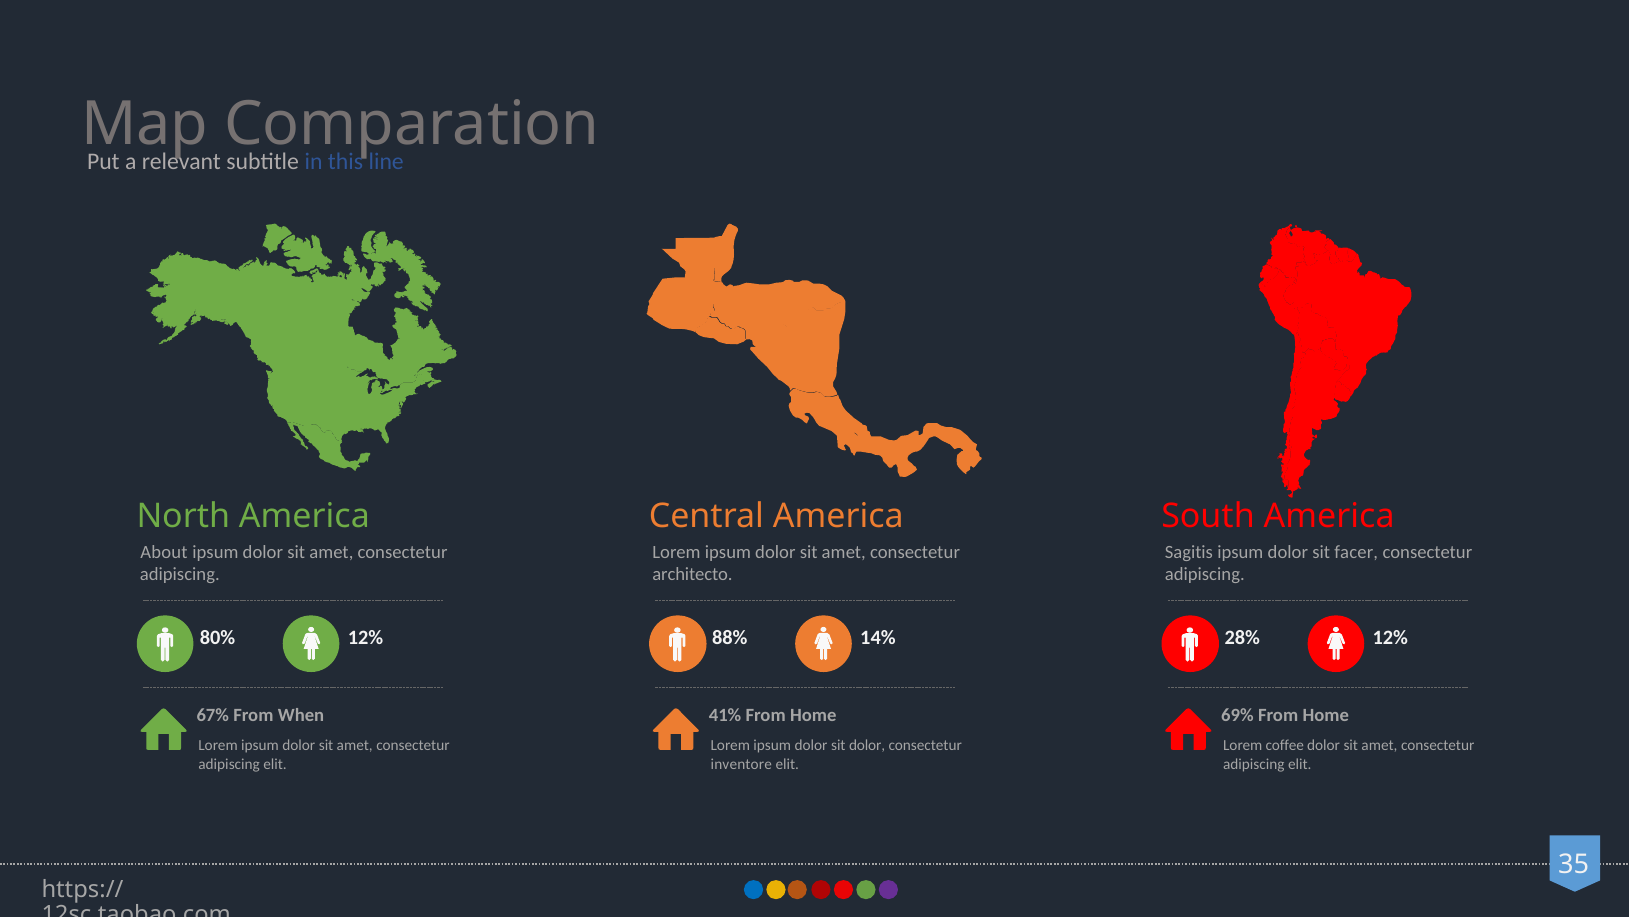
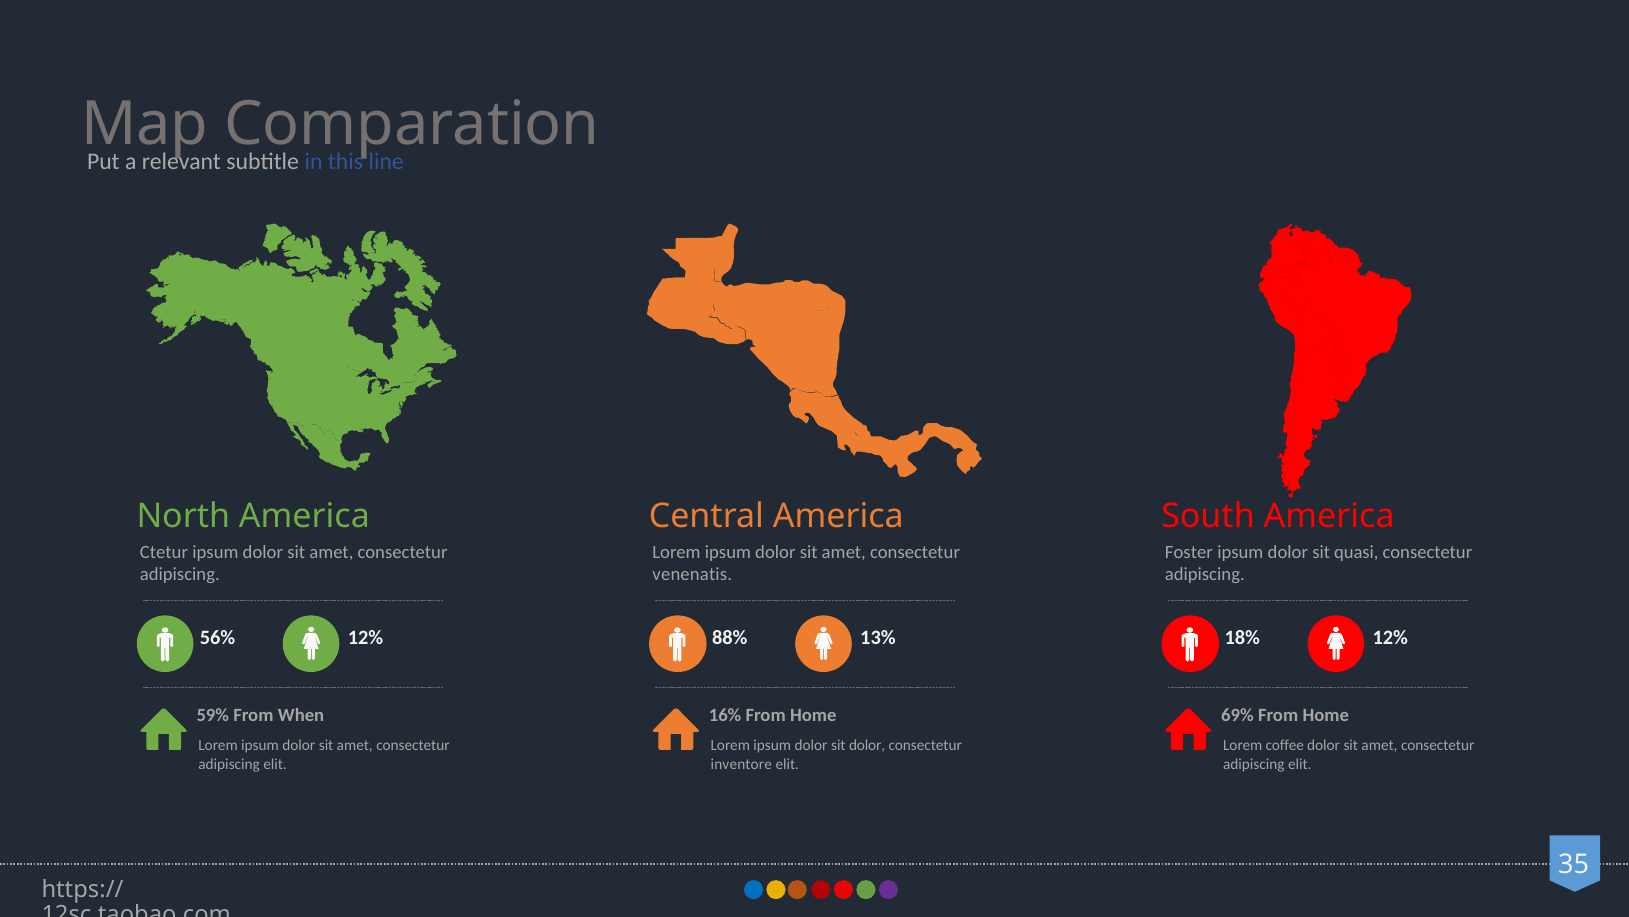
About: About -> Ctetur
Sagitis: Sagitis -> Foster
facer: facer -> quasi
architecto: architecto -> venenatis
80%: 80% -> 56%
14%: 14% -> 13%
28%: 28% -> 18%
67%: 67% -> 59%
41%: 41% -> 16%
